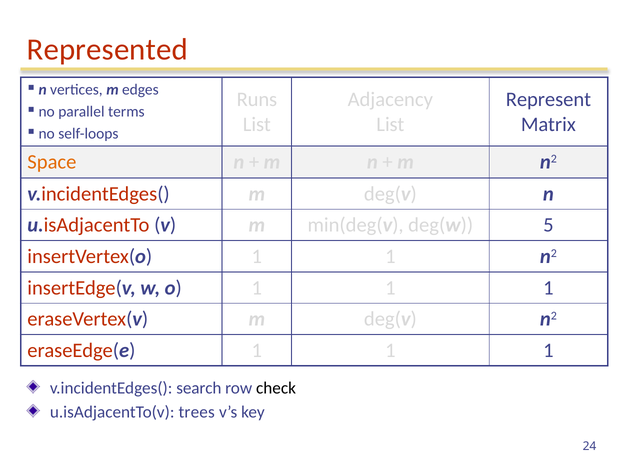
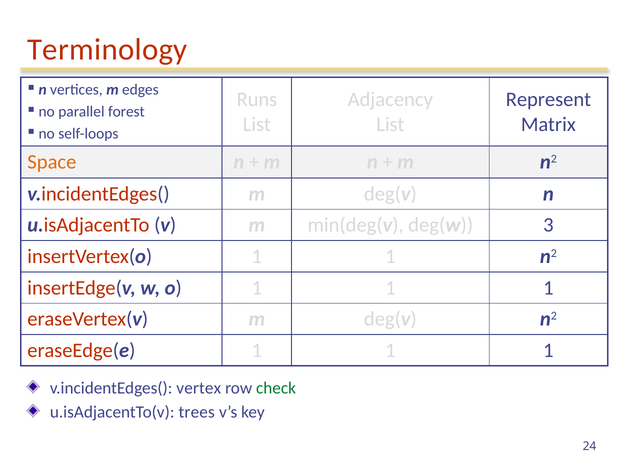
Represented: Represented -> Terminology
terms: terms -> forest
5: 5 -> 3
search: search -> vertex
check colour: black -> green
